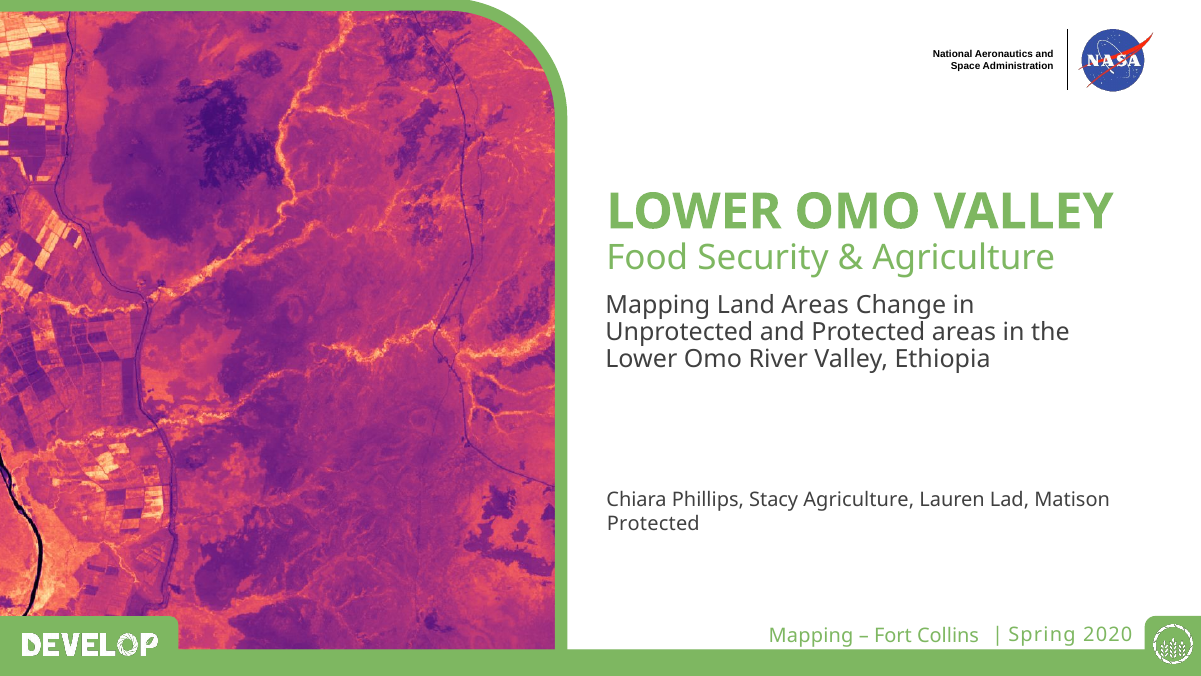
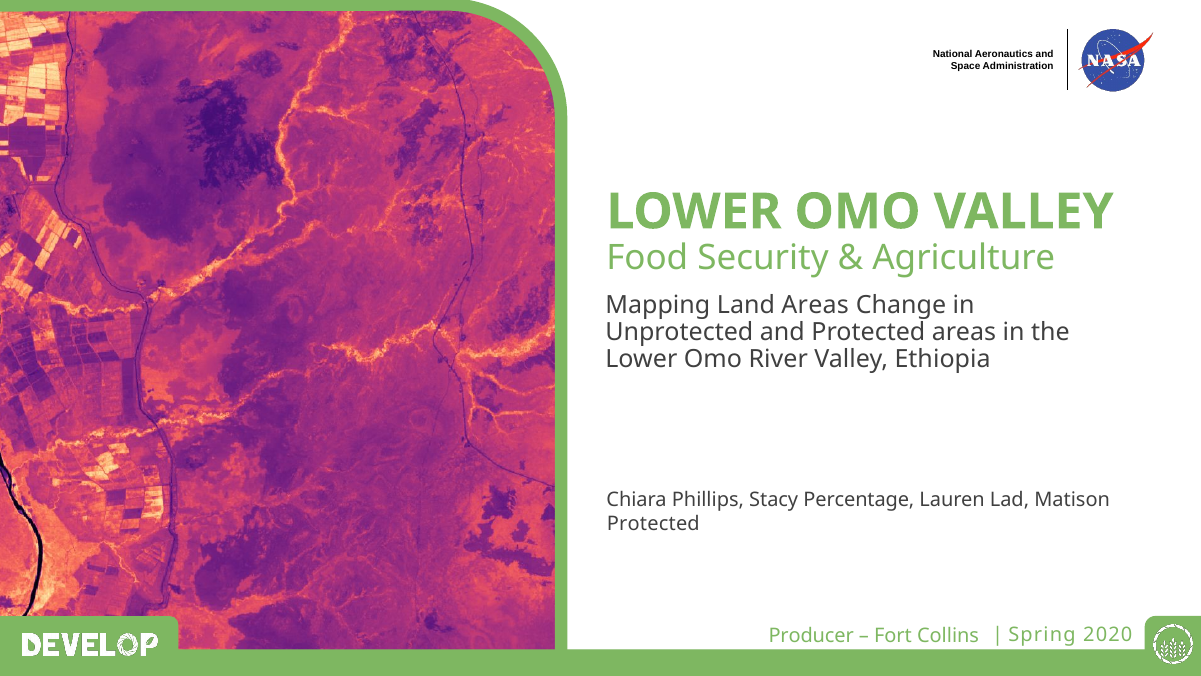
Stacy Agriculture: Agriculture -> Percentage
Mapping at (811, 635): Mapping -> Producer
